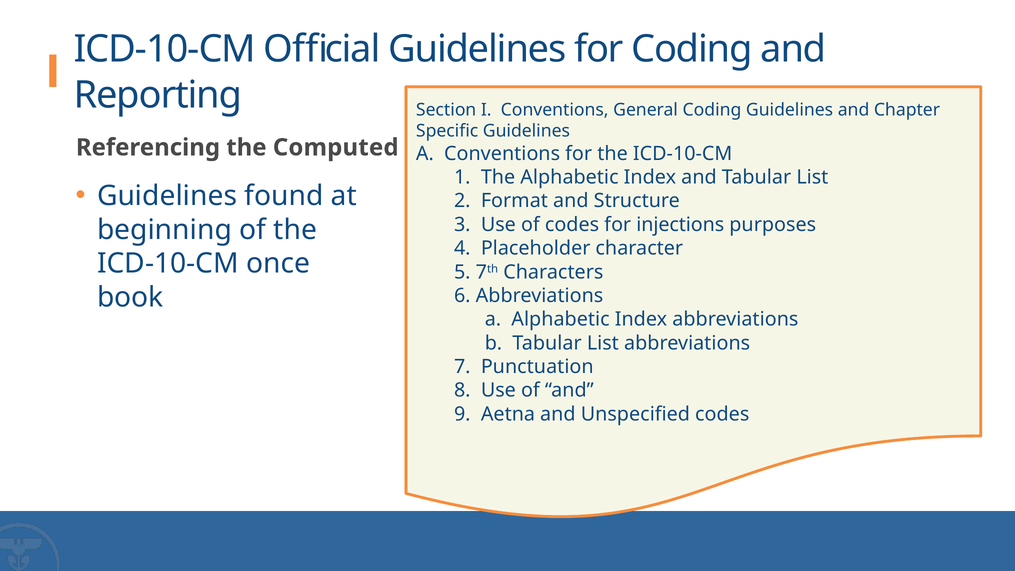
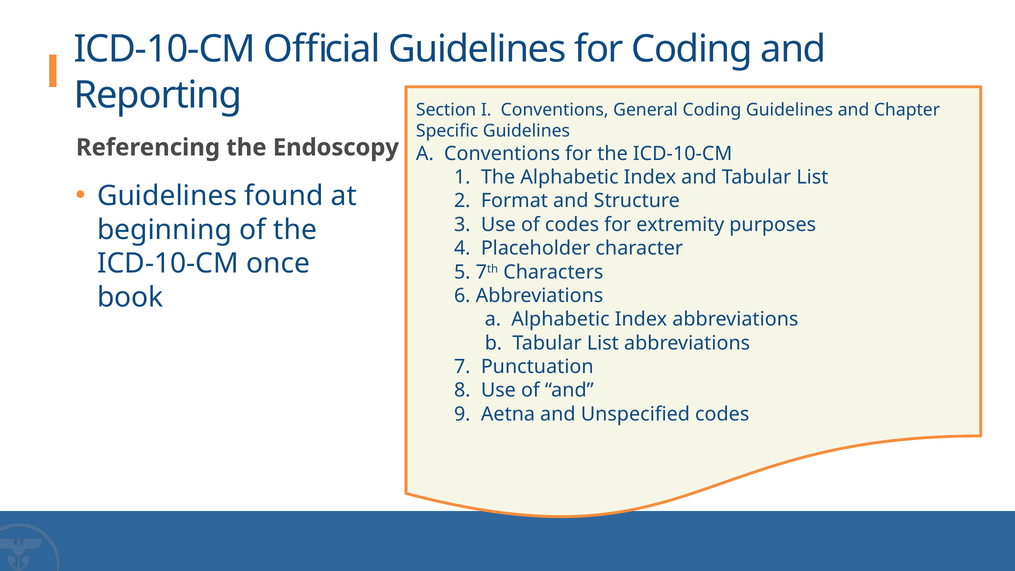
Computed: Computed -> Endoscopy
injections: injections -> extremity
